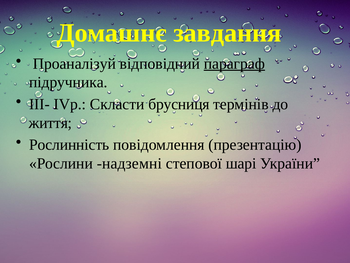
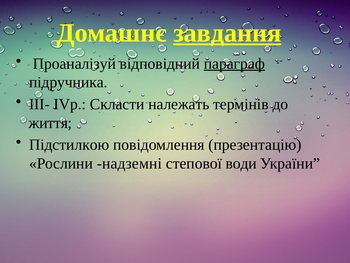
завдання underline: none -> present
брусниця: брусниця -> належать
Рослинність: Рослинність -> Підстилкою
шарі: шарі -> води
